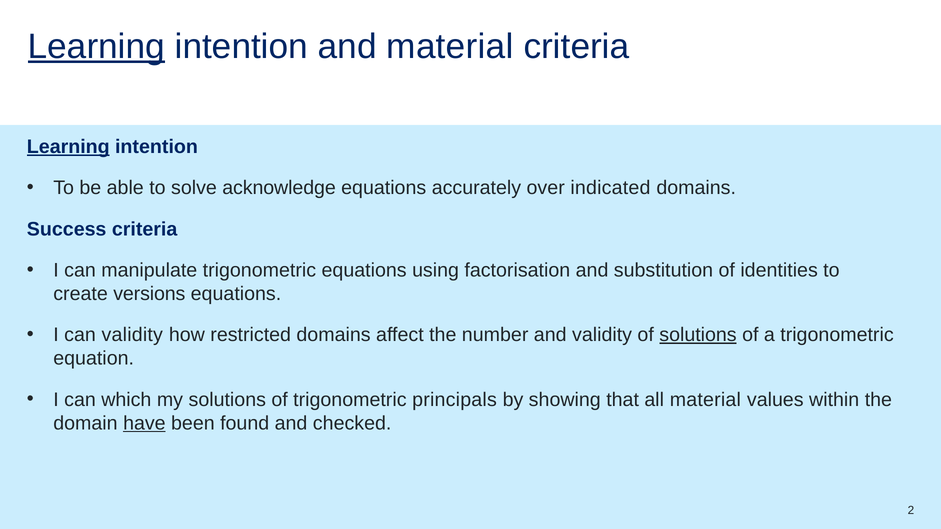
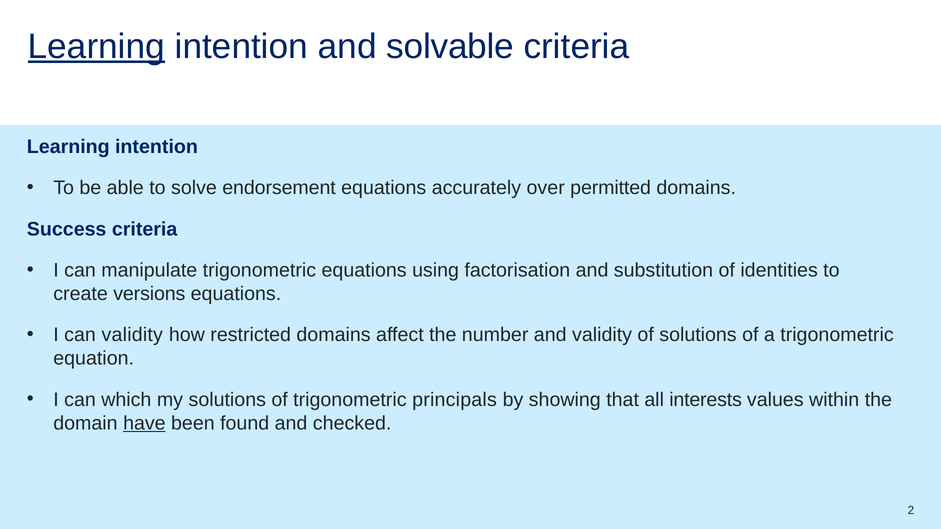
and material: material -> solvable
Learning at (68, 147) underline: present -> none
acknowledge: acknowledge -> endorsement
indicated: indicated -> permitted
solutions at (698, 335) underline: present -> none
all material: material -> interests
